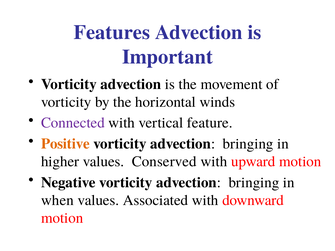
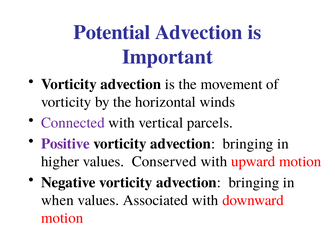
Features: Features -> Potential
feature: feature -> parcels
Positive colour: orange -> purple
